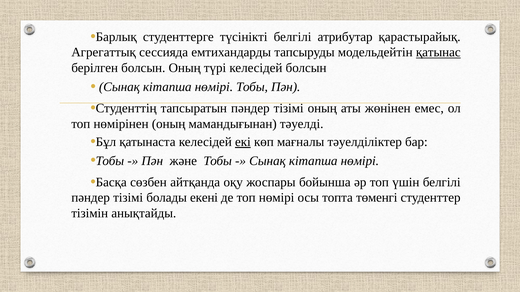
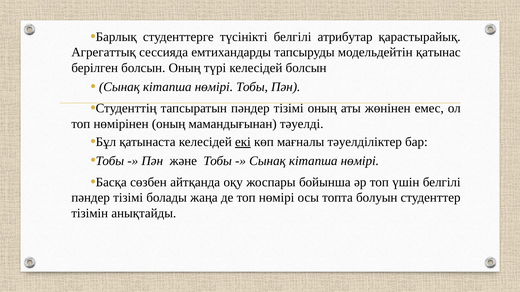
қатынас underline: present -> none
екені: екені -> жаңа
төменгі: төменгі -> болуын
